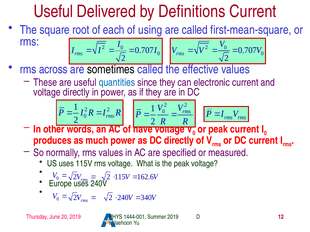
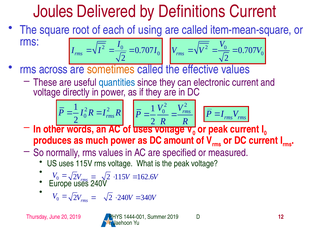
Useful at (53, 12): Useful -> Joules
first-mean-square: first-mean-square -> item-mean-square
sometimes colour: black -> orange
of have: have -> uses
DC directly: directly -> amount
